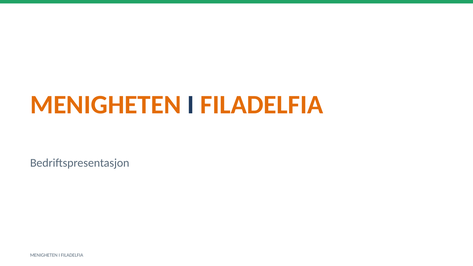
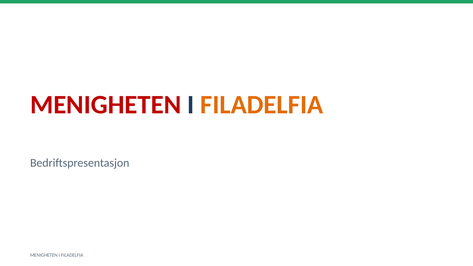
MENIGHETEN at (106, 105) colour: orange -> red
